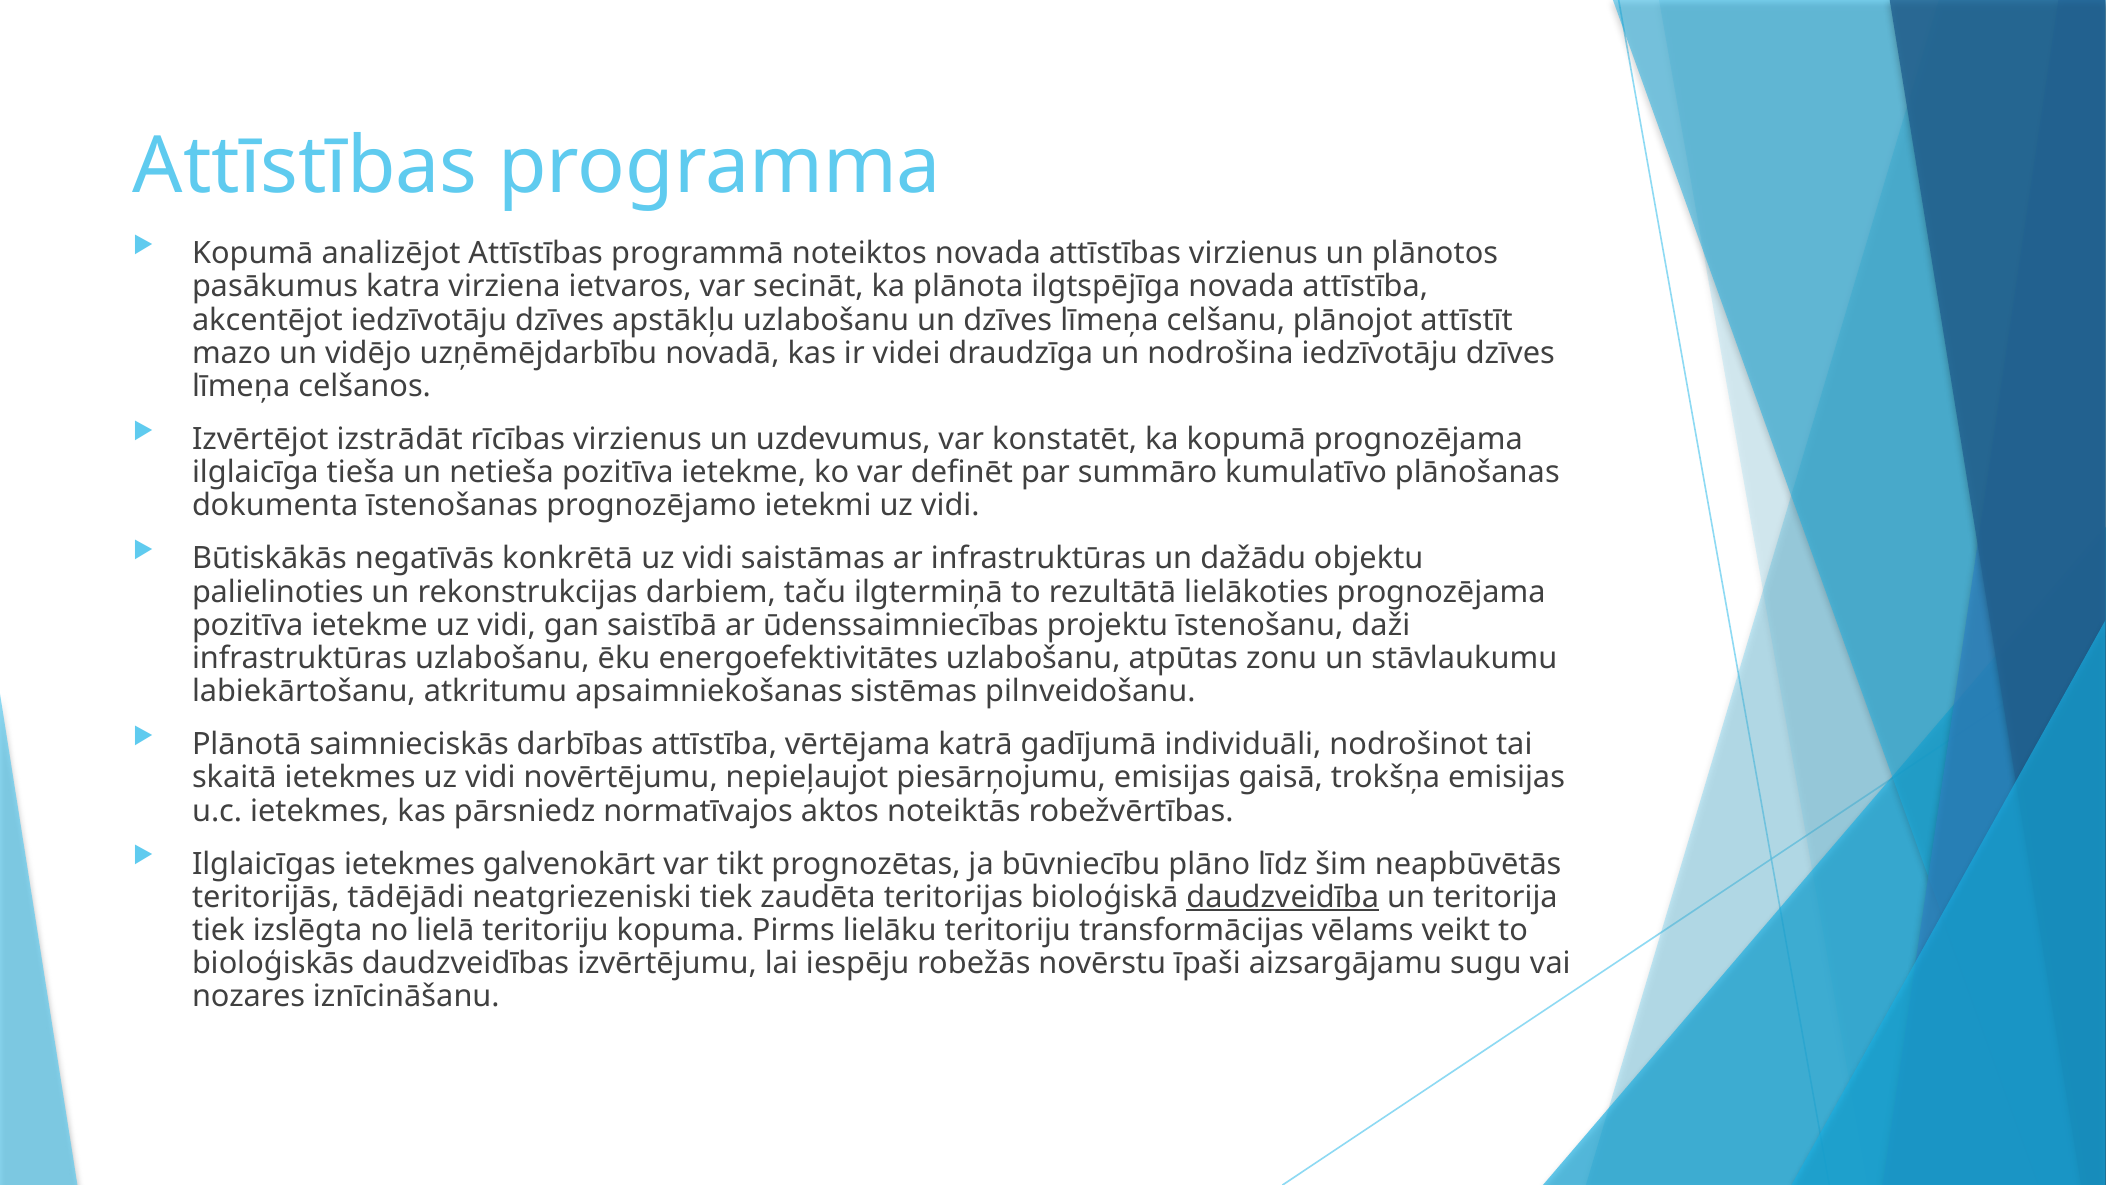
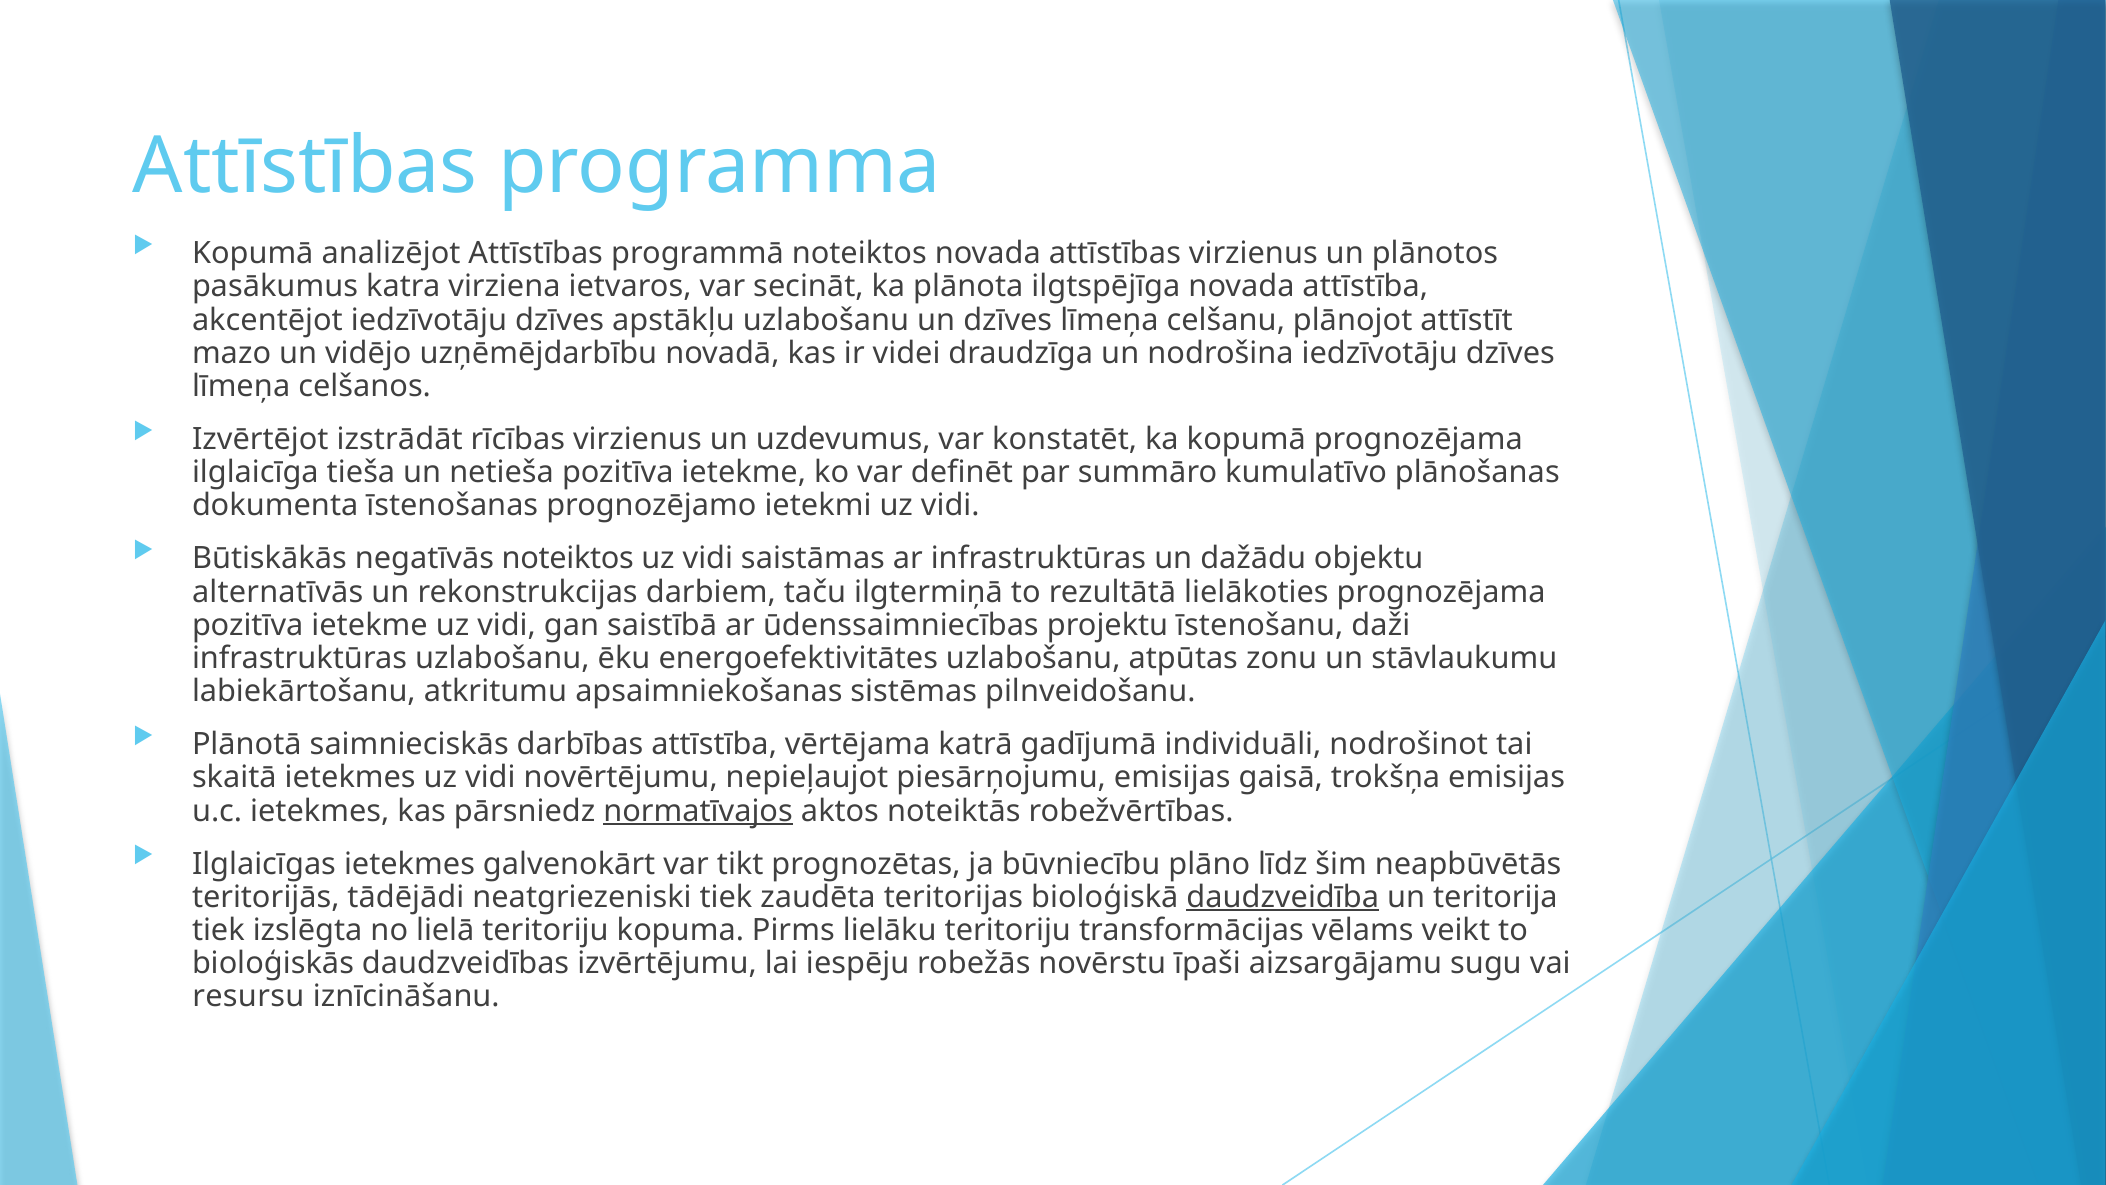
negatīvās konkrētā: konkrētā -> noteiktos
palielinoties: palielinoties -> alternatīvās
normatīvajos underline: none -> present
nozares: nozares -> resursu
